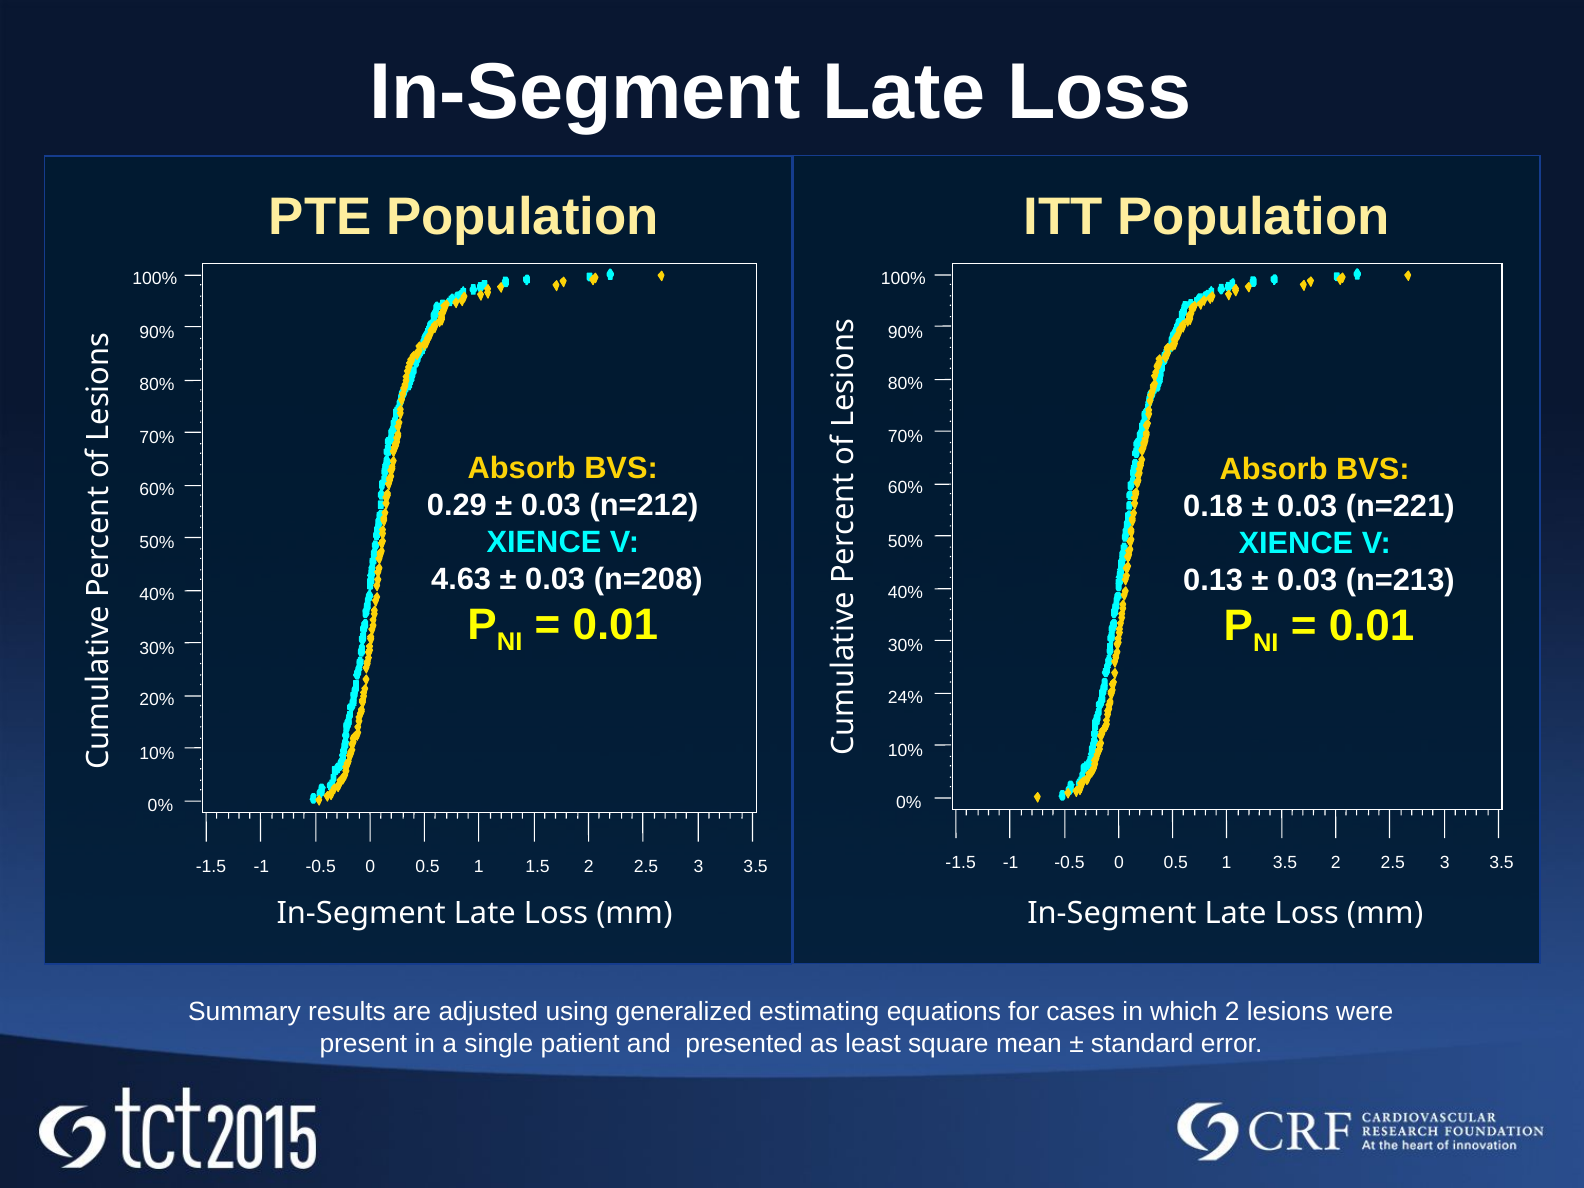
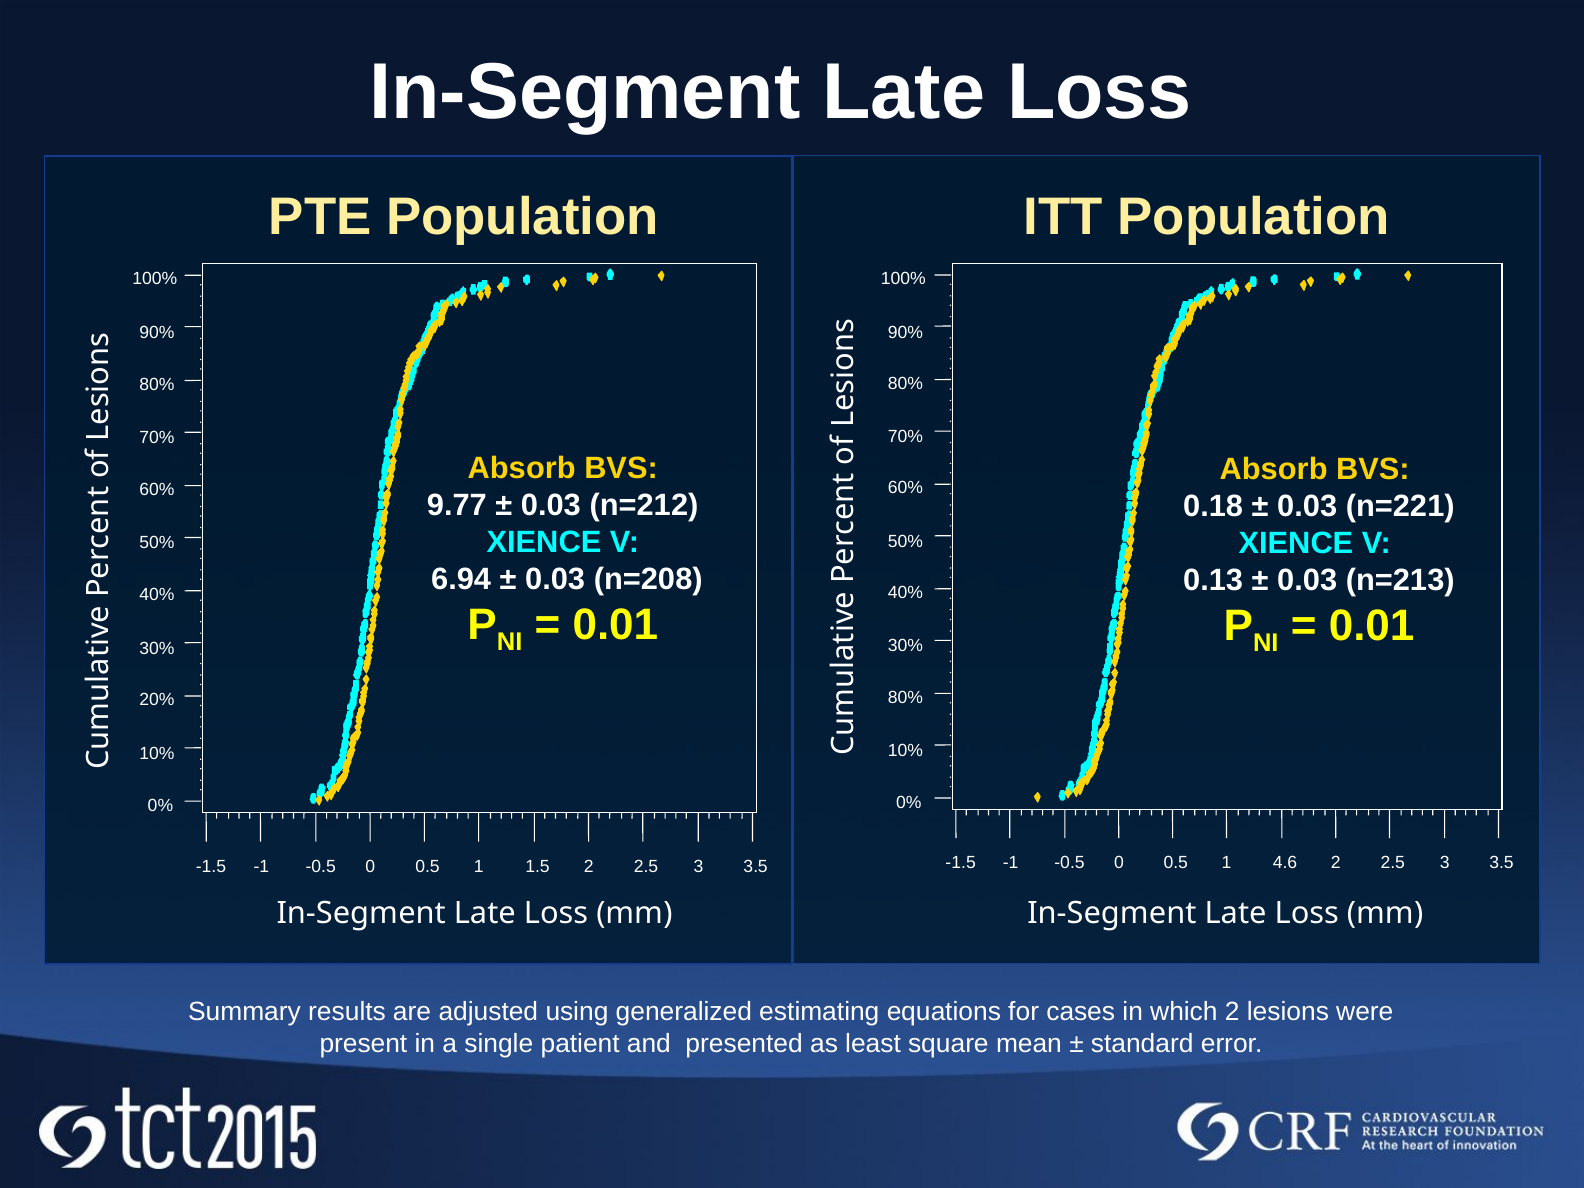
0.29: 0.29 -> 9.77
4.63: 4.63 -> 6.94
24% at (905, 697): 24% -> 80%
1 3.5: 3.5 -> 4.6
